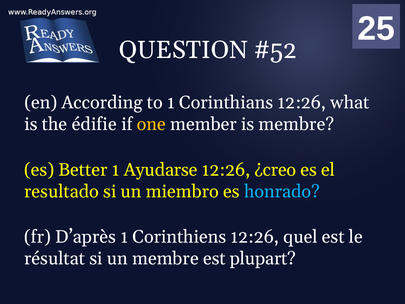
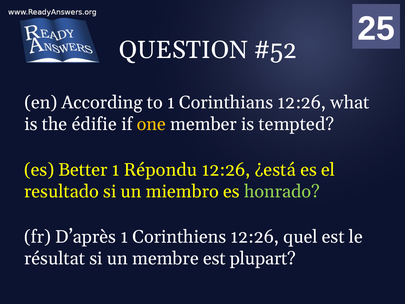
is membre: membre -> tempted
Ayudarse: Ayudarse -> Répondu
¿creo: ¿creo -> ¿está
honrado colour: light blue -> light green
